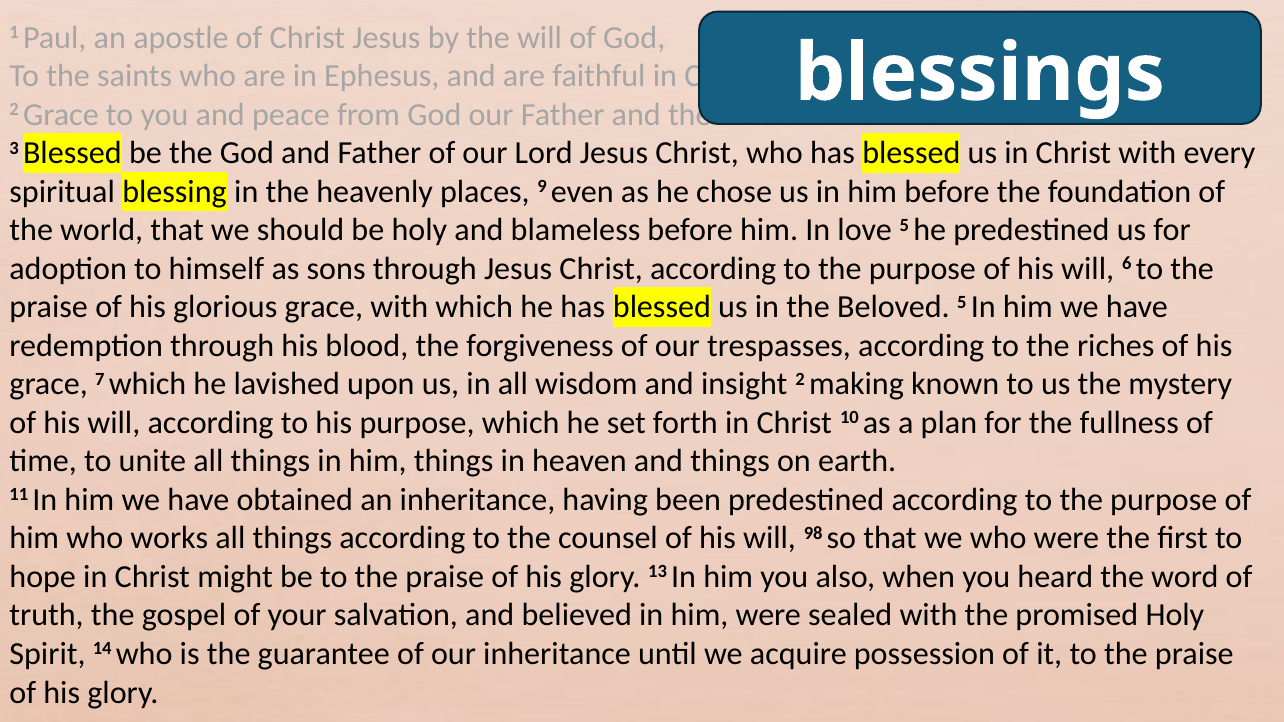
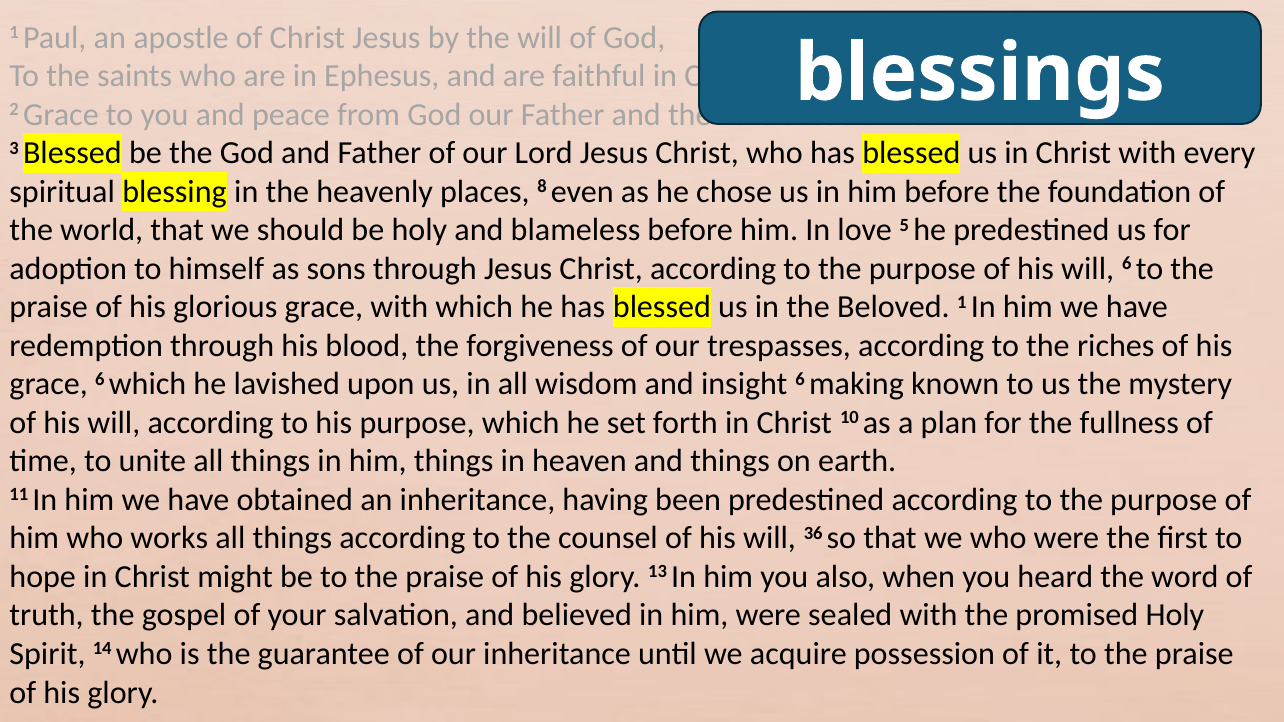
9: 9 -> 8
Beloved 5: 5 -> 1
grace 7: 7 -> 6
insight 2: 2 -> 6
98: 98 -> 36
